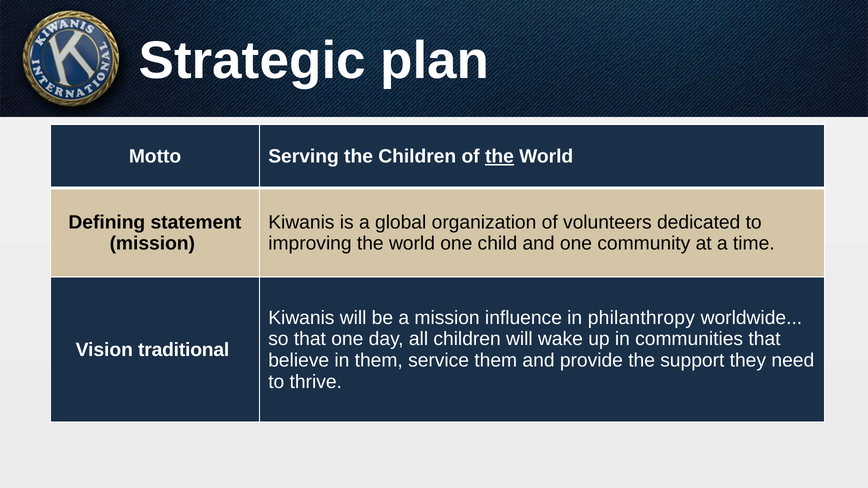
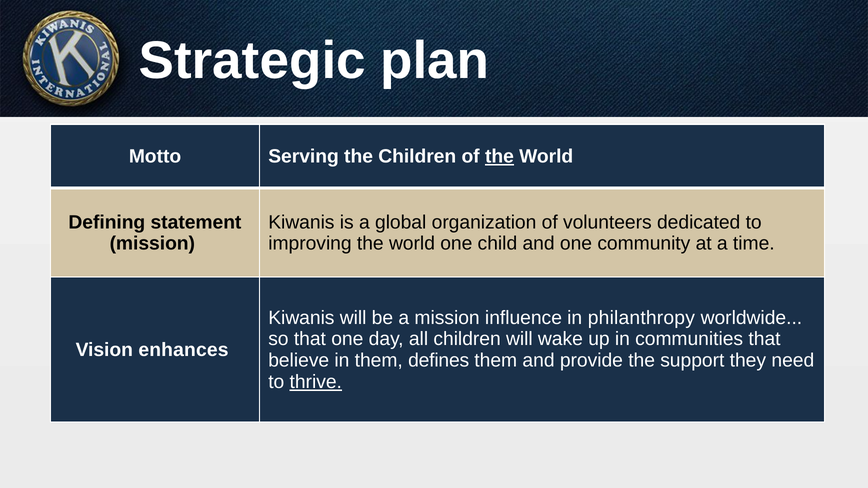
traditional: traditional -> enhances
service: service -> defines
thrive underline: none -> present
